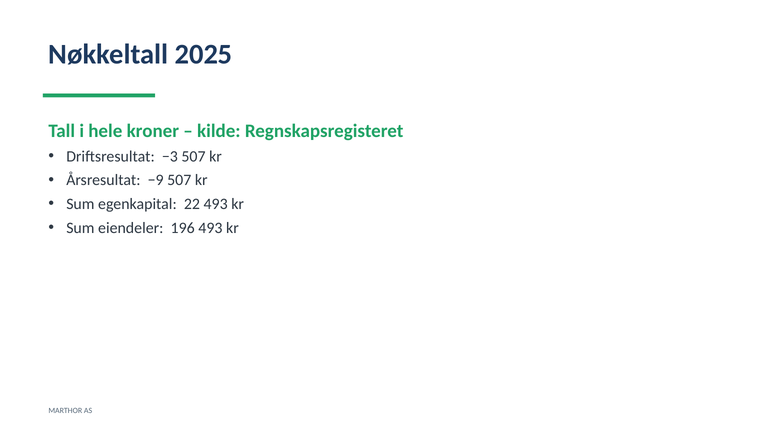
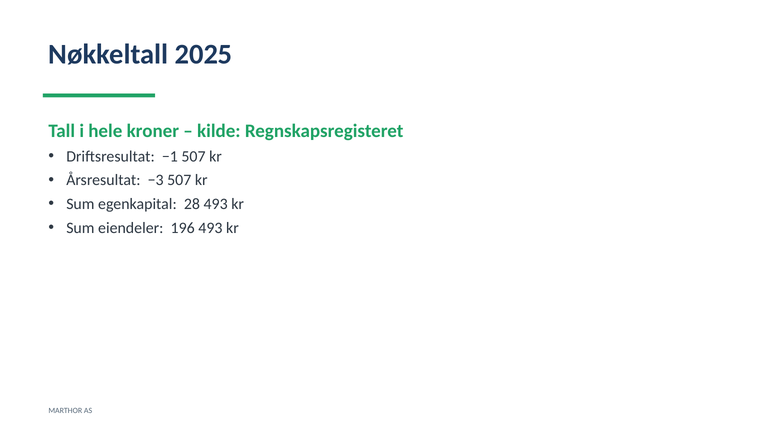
−3: −3 -> −1
−9: −9 -> −3
22: 22 -> 28
